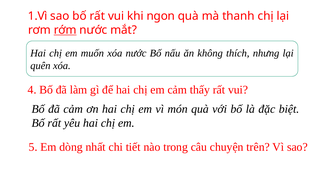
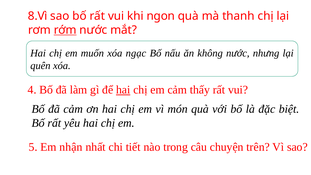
1.Vì: 1.Vì -> 8.Vì
xóa nước: nước -> ngạc
không thích: thích -> nước
hai at (123, 90) underline: none -> present
dòng: dòng -> nhận
